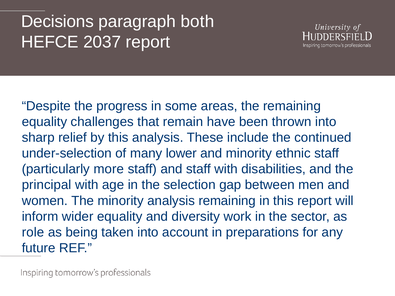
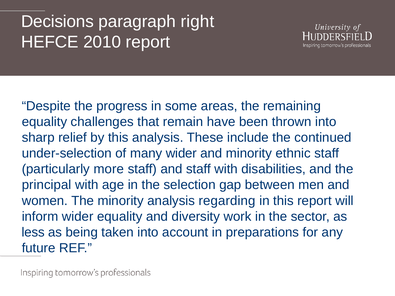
both: both -> right
2037: 2037 -> 2010
many lower: lower -> wider
analysis remaining: remaining -> regarding
role: role -> less
